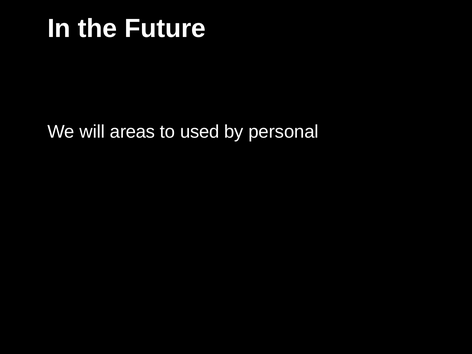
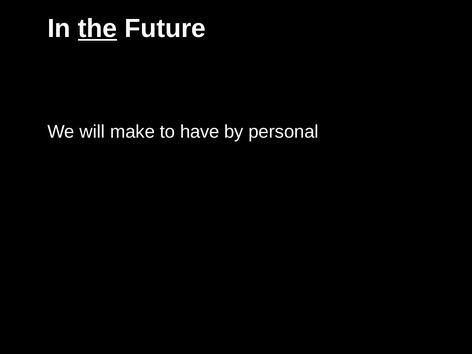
the underline: none -> present
areas: areas -> make
used: used -> have
